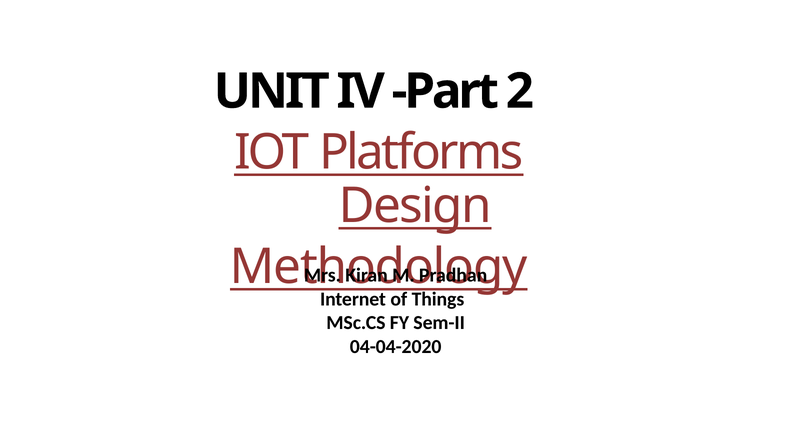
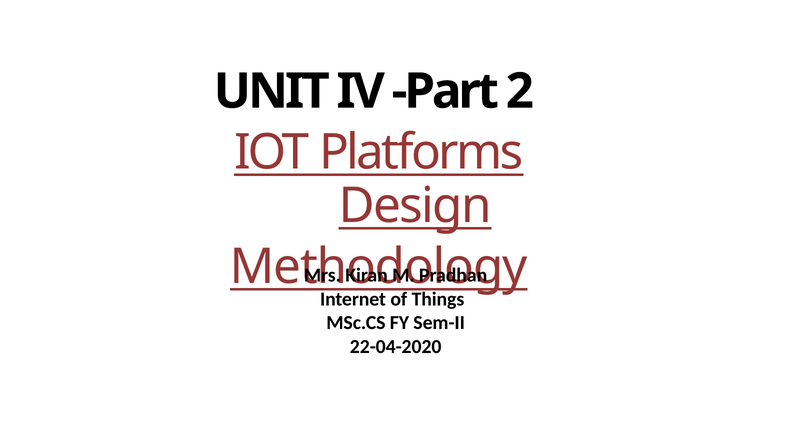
04-04-2020: 04-04-2020 -> 22-04-2020
